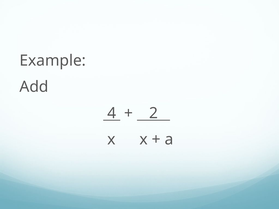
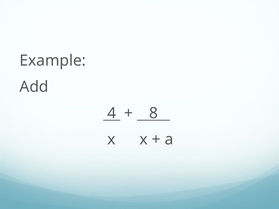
2: 2 -> 8
